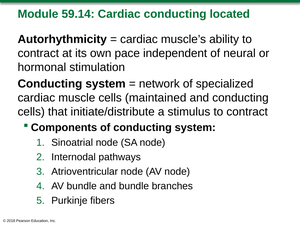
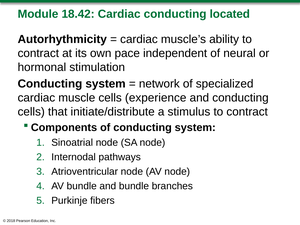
59.14: 59.14 -> 18.42
maintained: maintained -> experience
